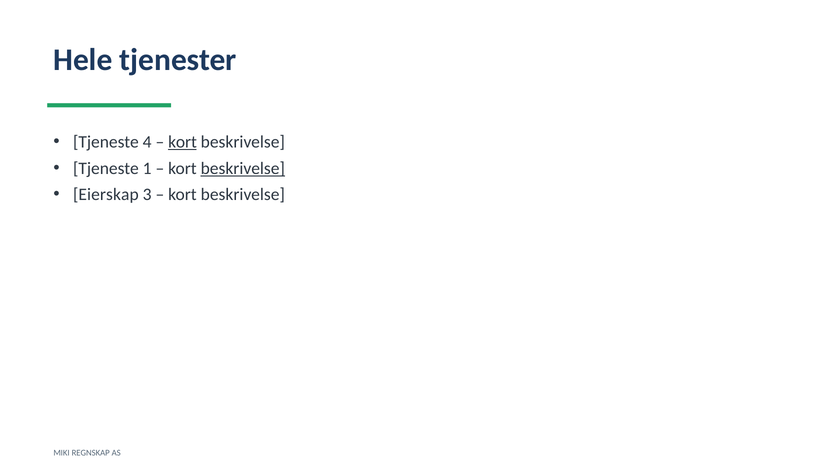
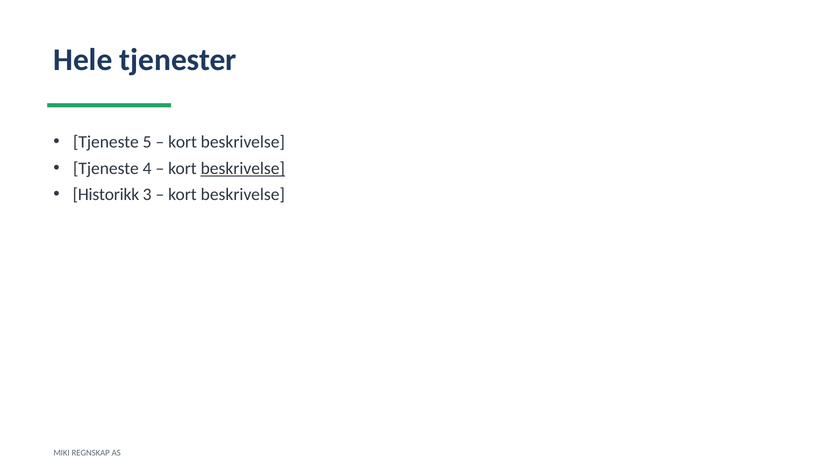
4: 4 -> 5
kort at (183, 142) underline: present -> none
1: 1 -> 4
Eierskap: Eierskap -> Historikk
